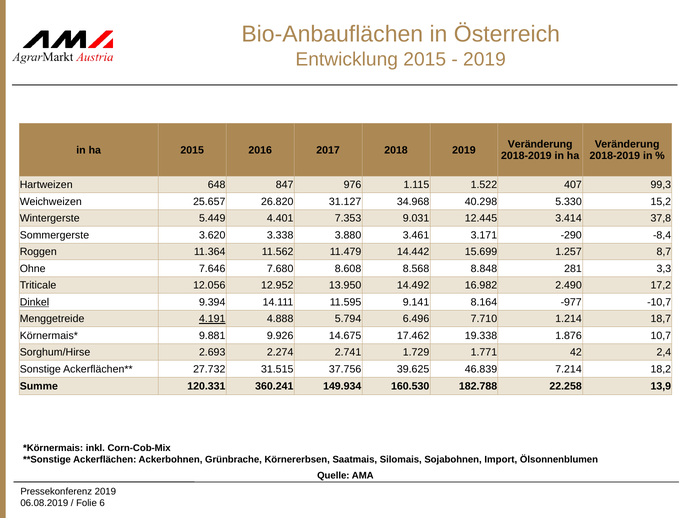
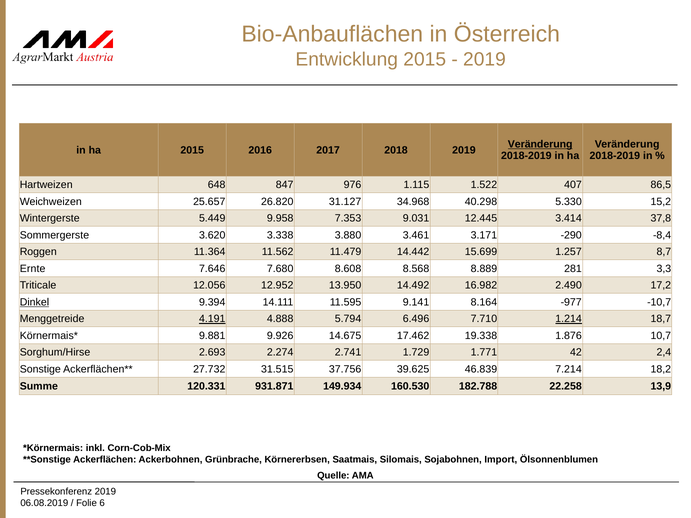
Veränderung at (540, 144) underline: none -> present
99,3: 99,3 -> 86,5
4.401: 4.401 -> 9.958
Ohne: Ohne -> Ernte
8.848: 8.848 -> 8.889
1.214 underline: none -> present
360.241: 360.241 -> 931.871
